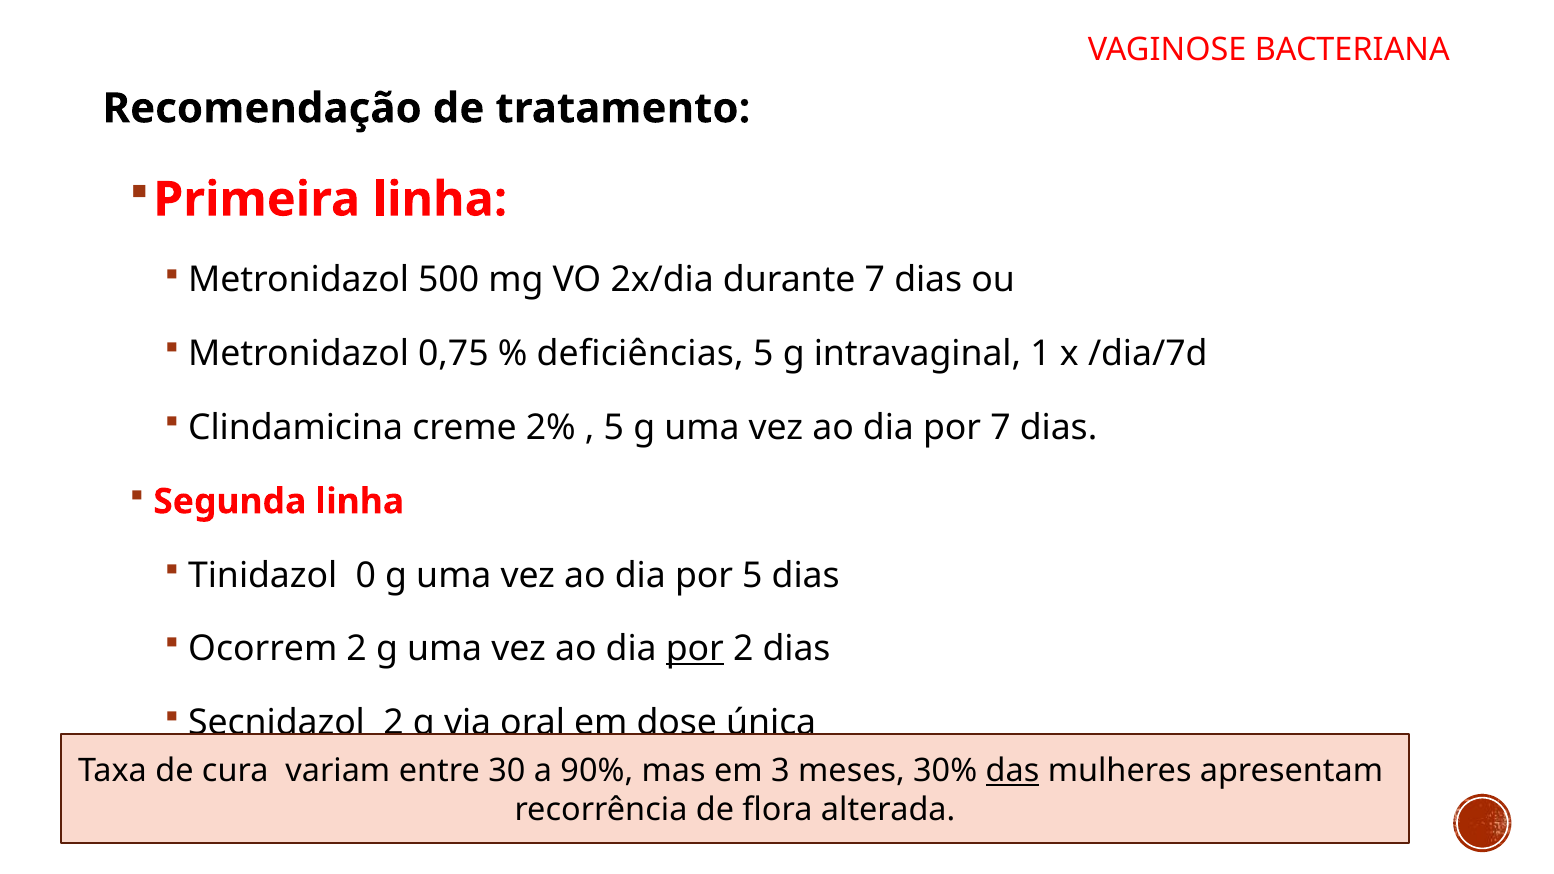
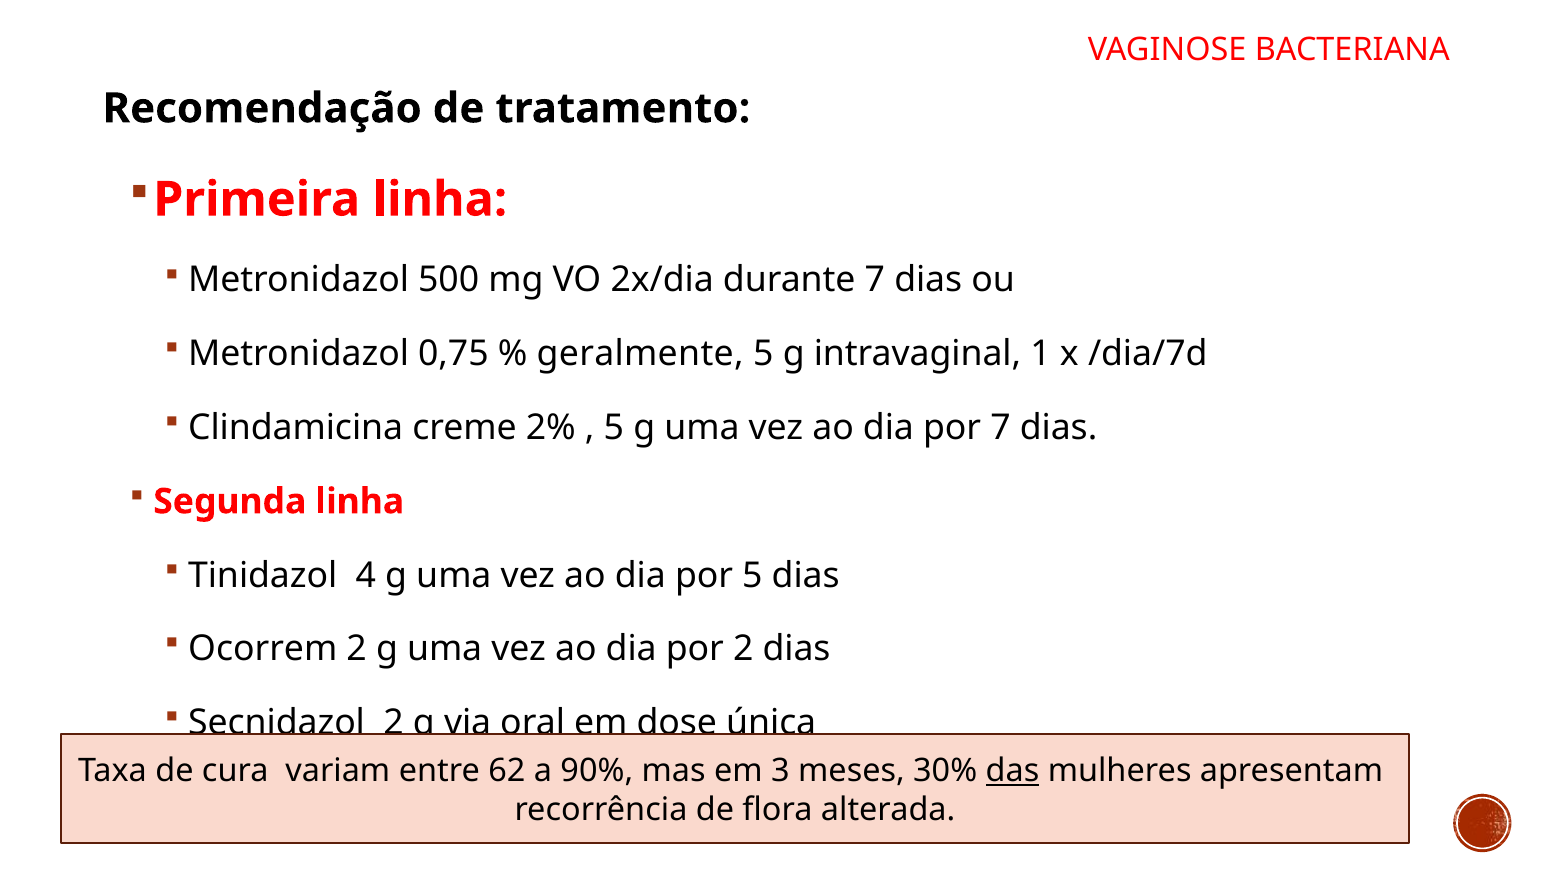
deficiências: deficiências -> geralmente
0: 0 -> 4
por at (695, 649) underline: present -> none
30: 30 -> 62
